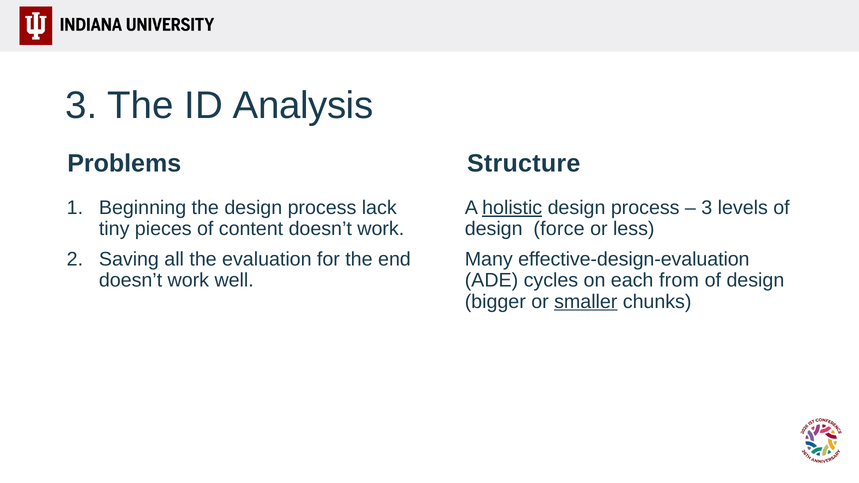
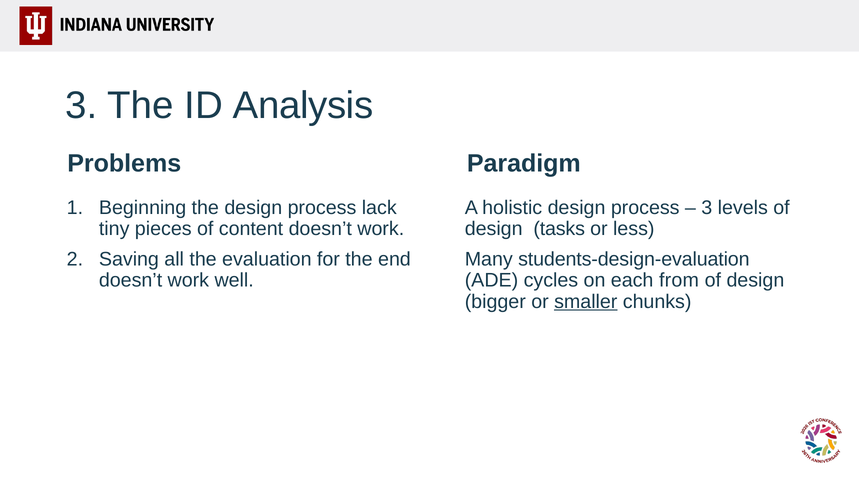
Structure: Structure -> Paradigm
holistic underline: present -> none
force: force -> tasks
effective-design-evaluation: effective-design-evaluation -> students-design-evaluation
